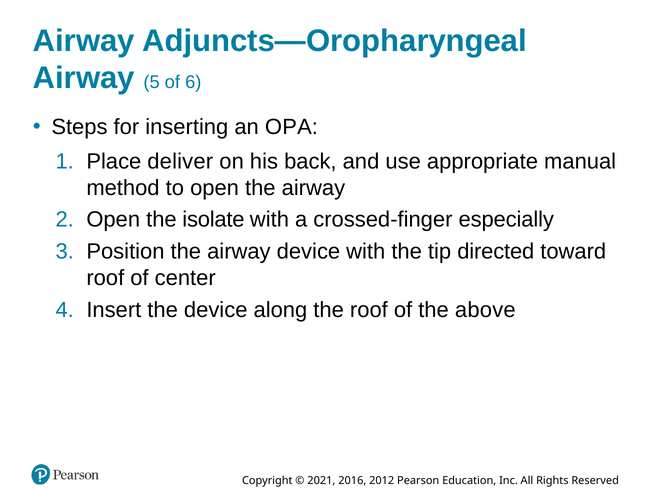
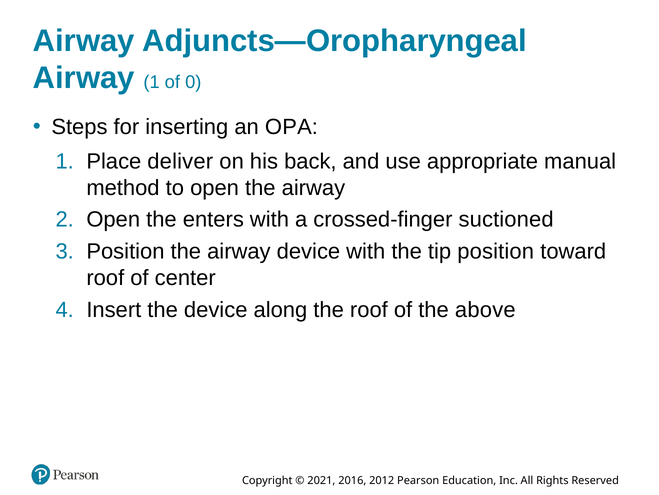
Airway 5: 5 -> 1
6: 6 -> 0
isolate: isolate -> enters
especially: especially -> suctioned
tip directed: directed -> position
